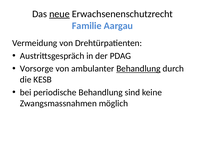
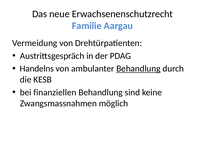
neue underline: present -> none
Vorsorge: Vorsorge -> Handelns
periodische: periodische -> finanziellen
